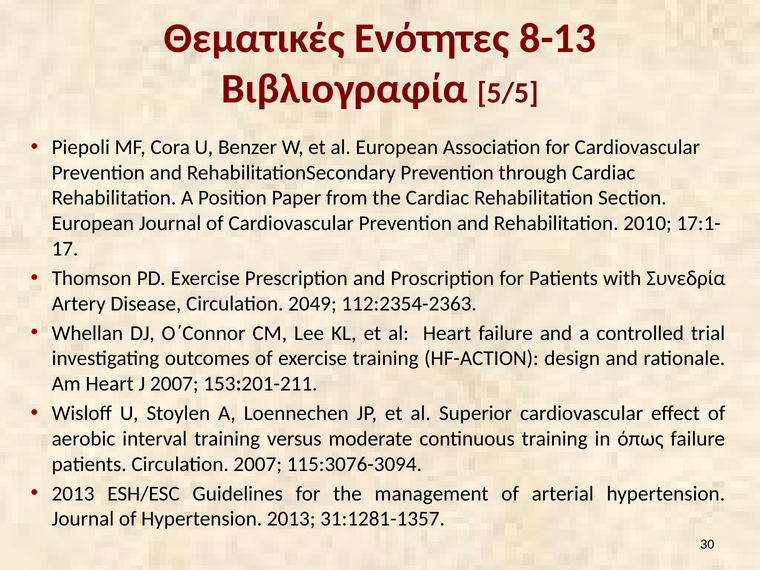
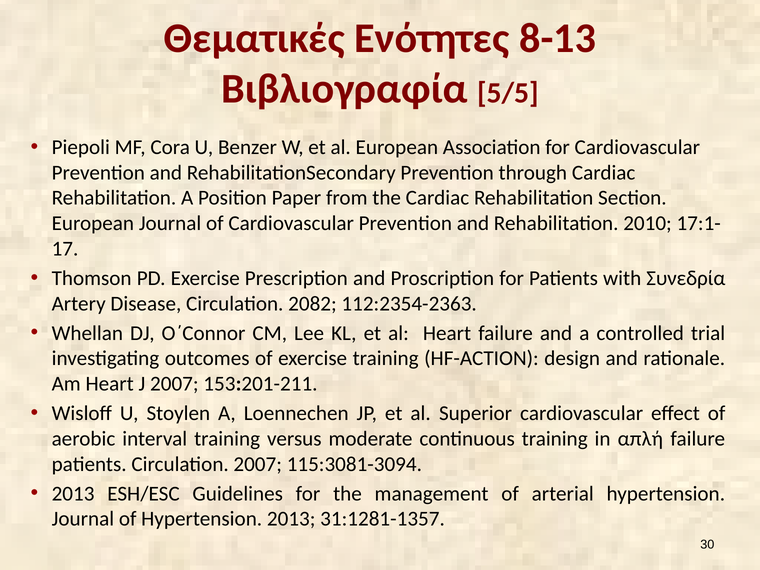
2049: 2049 -> 2082
όπως: όπως -> απλή
115:3076-3094: 115:3076-3094 -> 115:3081-3094
